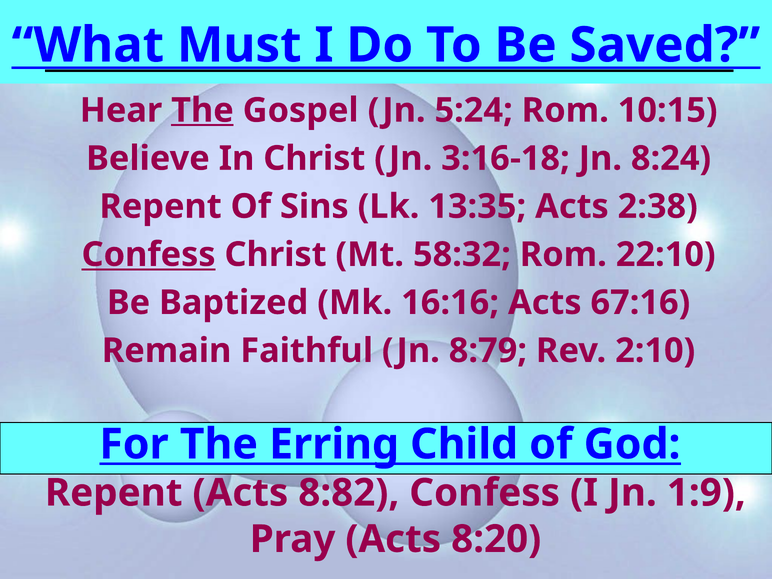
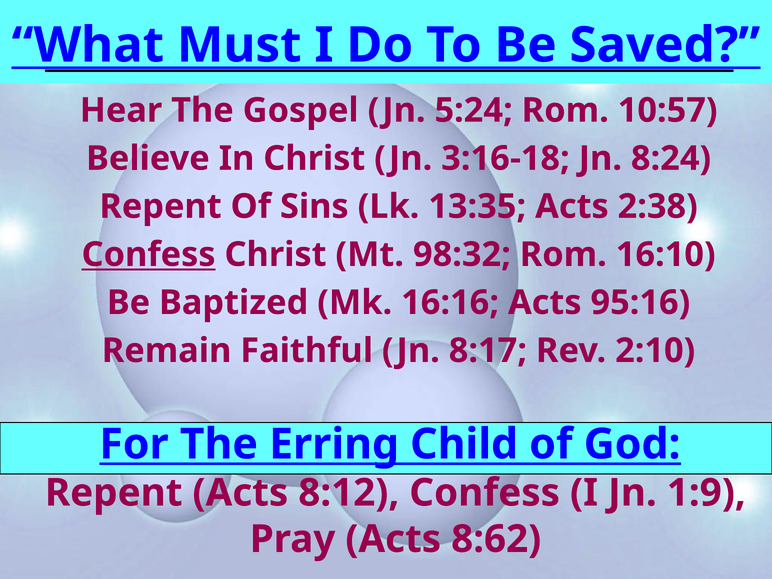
The at (202, 110) underline: present -> none
10:15: 10:15 -> 10:57
58:32: 58:32 -> 98:32
22:10: 22:10 -> 16:10
67:16: 67:16 -> 95:16
8:79: 8:79 -> 8:17
8:82: 8:82 -> 8:12
8:20: 8:20 -> 8:62
